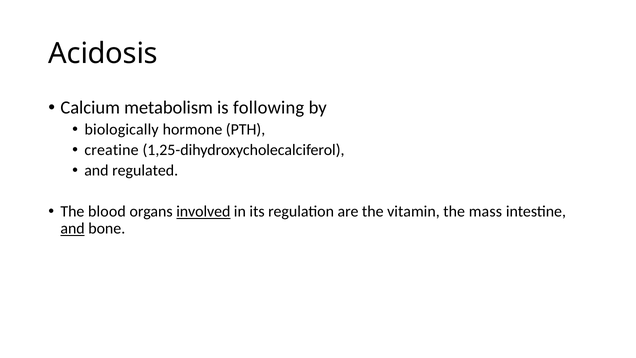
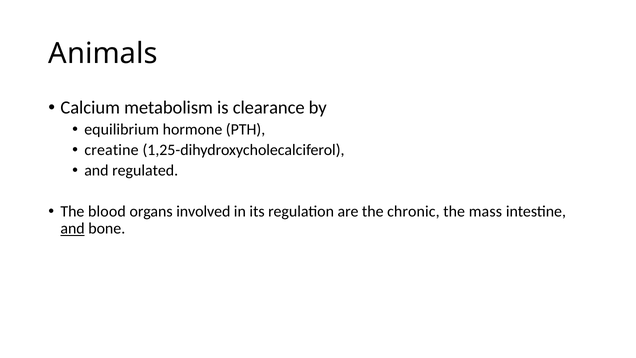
Acidosis: Acidosis -> Animals
following: following -> clearance
biologically: biologically -> equilibrium
involved underline: present -> none
vitamin: vitamin -> chronic
